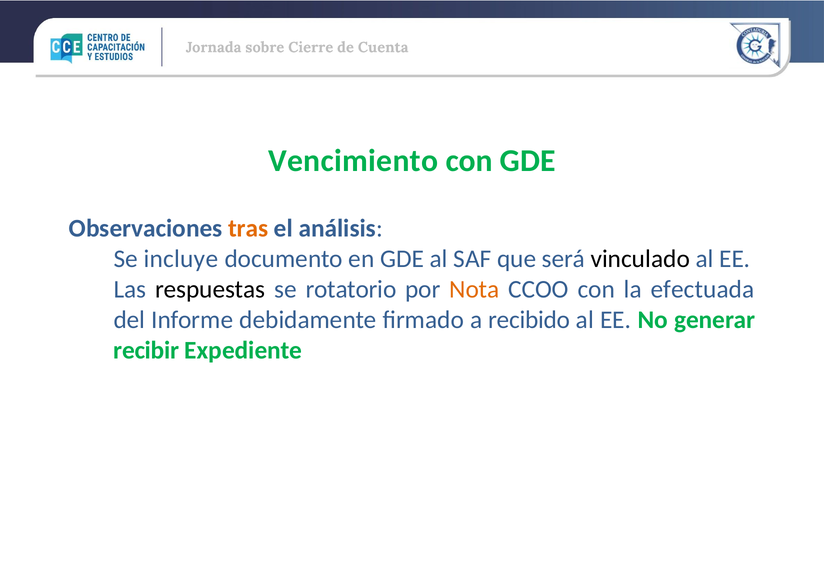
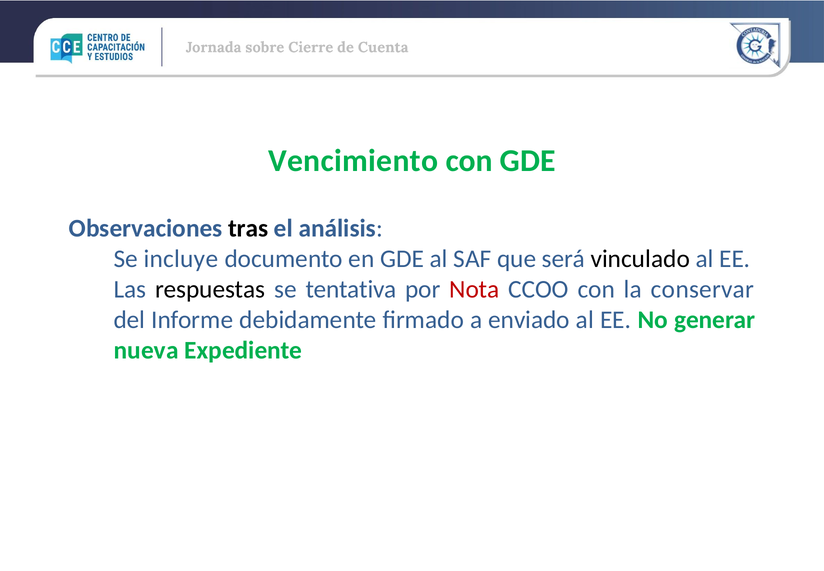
tras colour: orange -> black
rotatorio: rotatorio -> tentativa
Nota colour: orange -> red
efectuada: efectuada -> conservar
recibido: recibido -> enviado
recibir: recibir -> nueva
